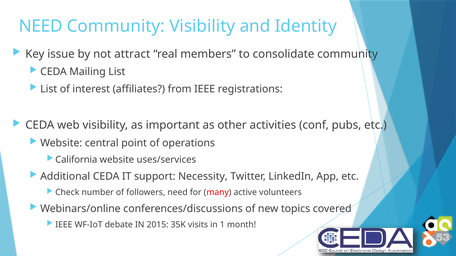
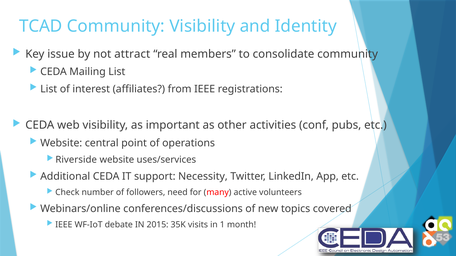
NEED at (41, 26): NEED -> TCAD
California: California -> Riverside
